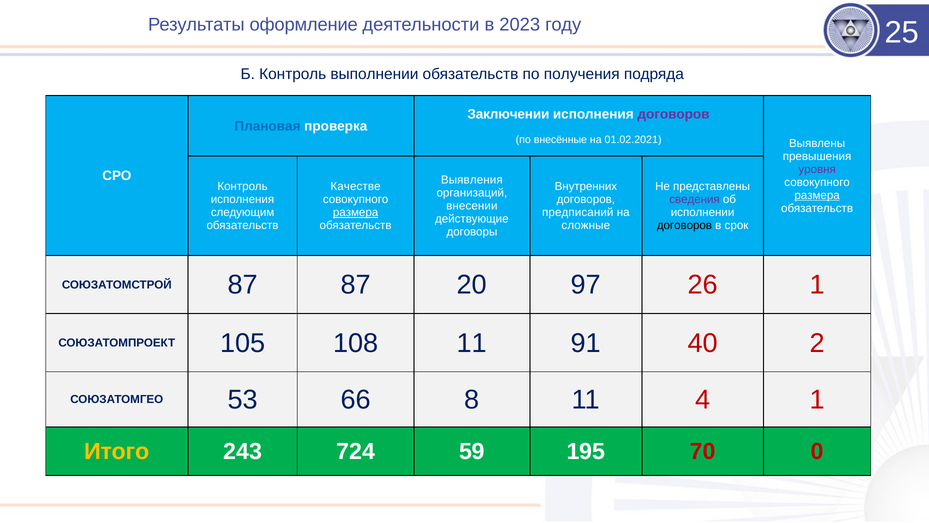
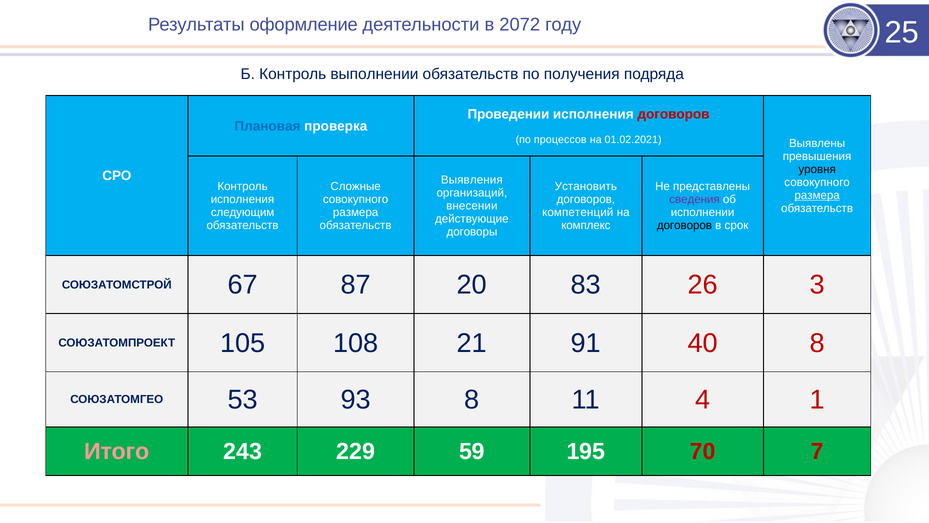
2023: 2023 -> 2072
Заключении: Заключении -> Проведении
договоров at (673, 114) colour: purple -> red
внесённые: внесённые -> процессов
уровня colour: purple -> black
Качестве: Качестве -> Сложные
Внутренних: Внутренних -> Установить
размера at (356, 212) underline: present -> none
предписаний: предписаний -> компетенций
сложные: сложные -> комплекс
СОЮЗАТОМСТРОЙ 87: 87 -> 67
97: 97 -> 83
26 1: 1 -> 3
108 11: 11 -> 21
40 2: 2 -> 8
66: 66 -> 93
Итого colour: yellow -> pink
724: 724 -> 229
0: 0 -> 7
